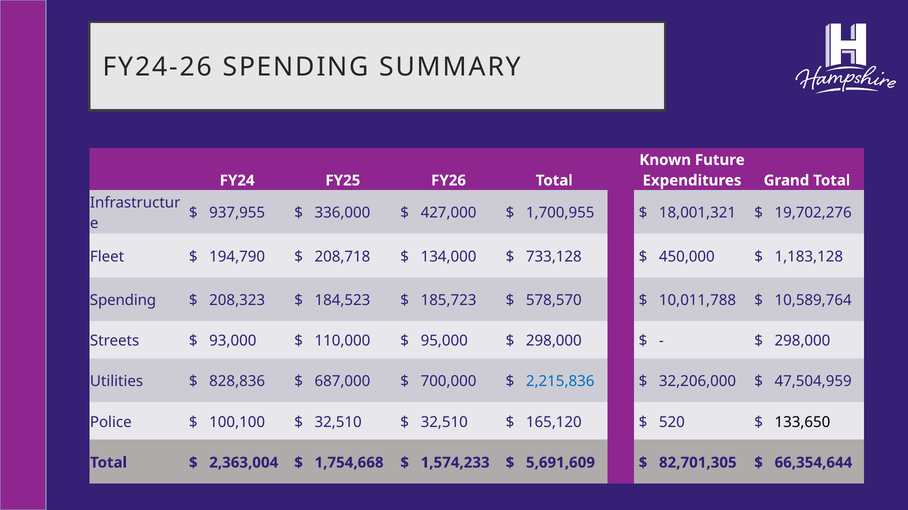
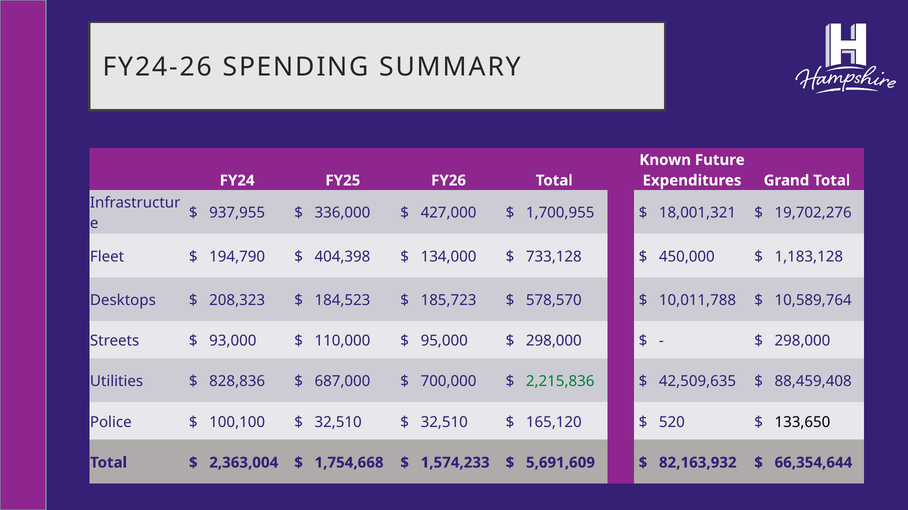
208,718: 208,718 -> 404,398
Spending at (123, 301): Spending -> Desktops
2,215,836 colour: blue -> green
32,206,000: 32,206,000 -> 42,509,635
47,504,959: 47,504,959 -> 88,459,408
82,701,305: 82,701,305 -> 82,163,932
